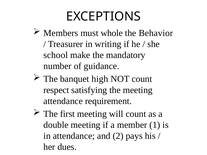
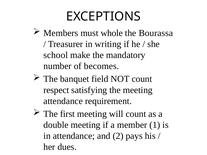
Behavior: Behavior -> Bourassa
guidance: guidance -> becomes
high: high -> field
